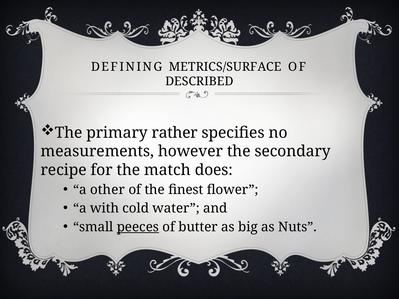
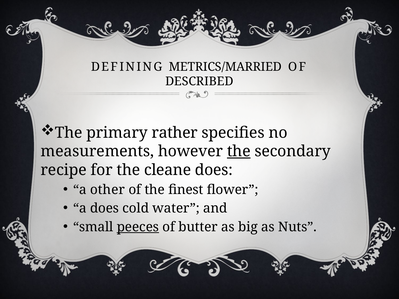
METRICS/SURFACE: METRICS/SURFACE -> METRICS/MARRIED
the at (239, 151) underline: none -> present
match: match -> cleane
a with: with -> does
